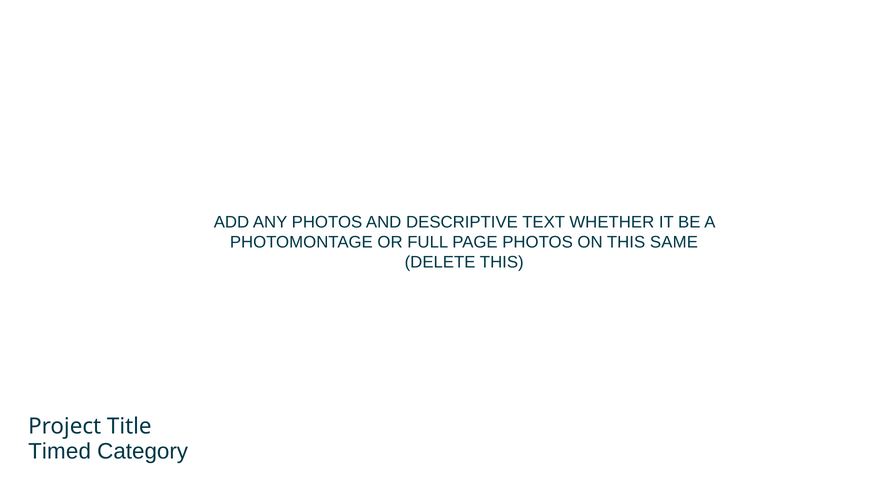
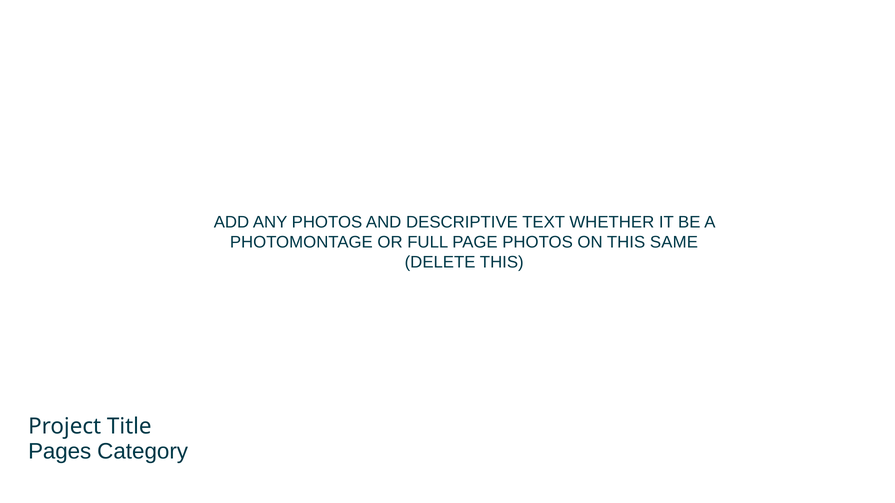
Timed: Timed -> Pages
